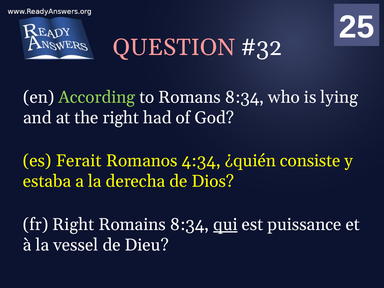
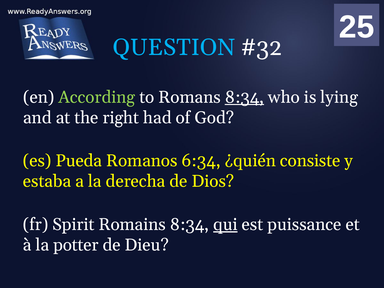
QUESTION colour: pink -> light blue
8:34 at (244, 97) underline: none -> present
Ferait: Ferait -> Pueda
4:34: 4:34 -> 6:34
fr Right: Right -> Spirit
vessel: vessel -> potter
